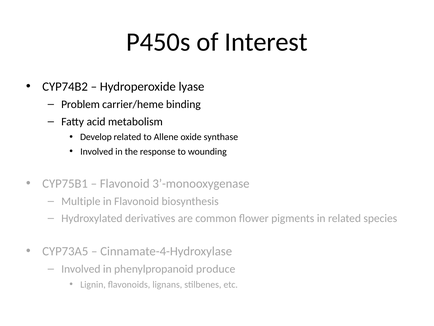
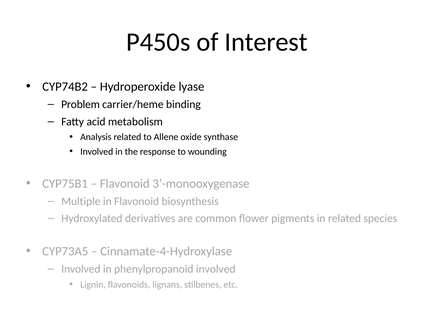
Develop: Develop -> Analysis
phenylpropanoid produce: produce -> involved
